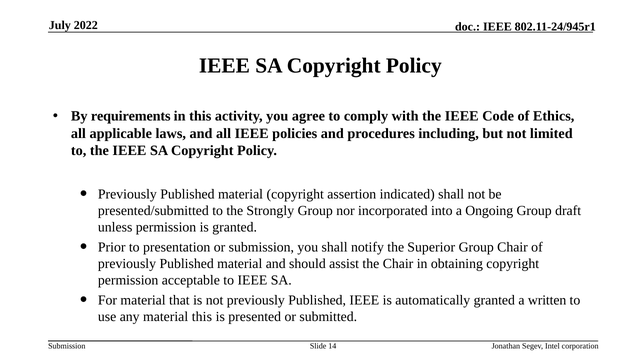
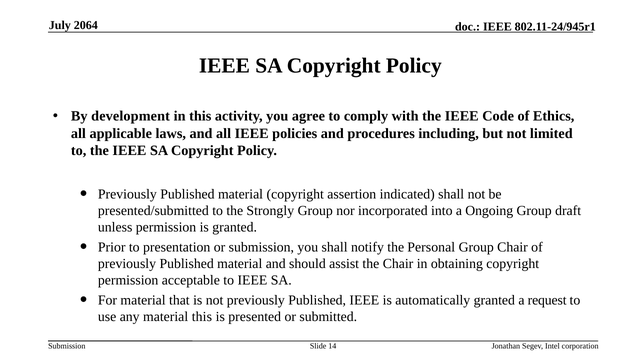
2022: 2022 -> 2064
requirements: requirements -> development
Superior: Superior -> Personal
written: written -> request
